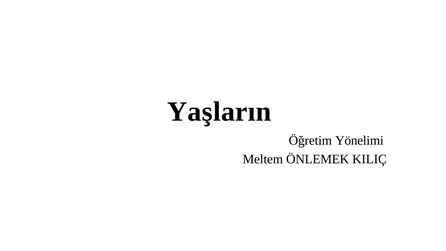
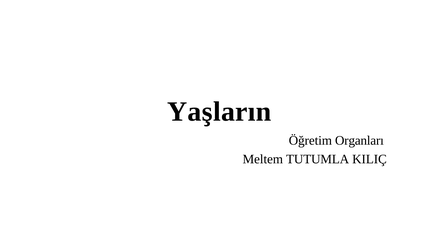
Yönelimi: Yönelimi -> Organları
ÖNLEMEK: ÖNLEMEK -> TUTUMLA
